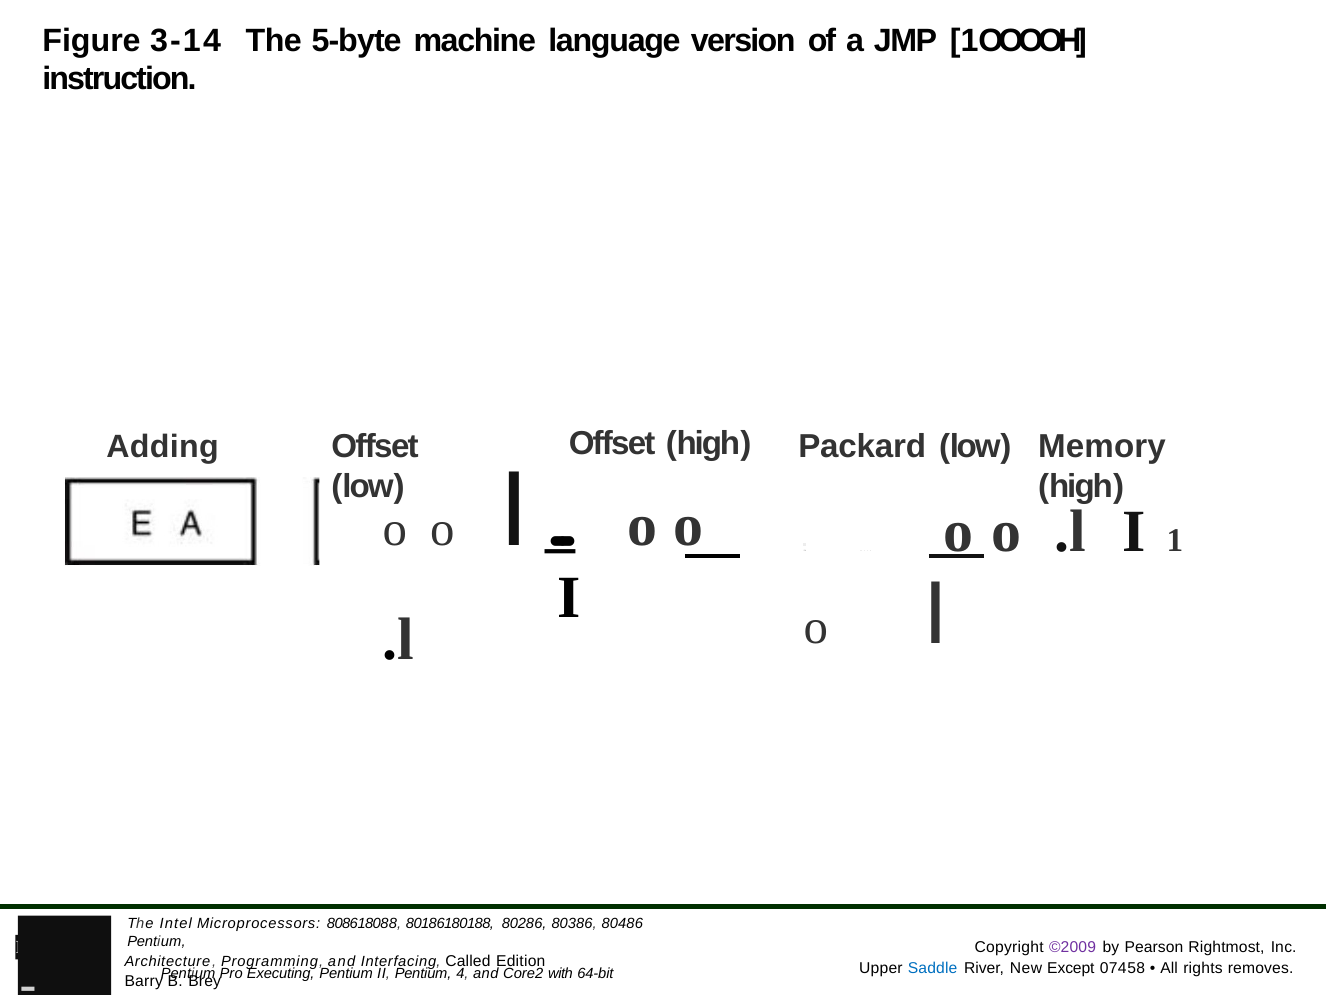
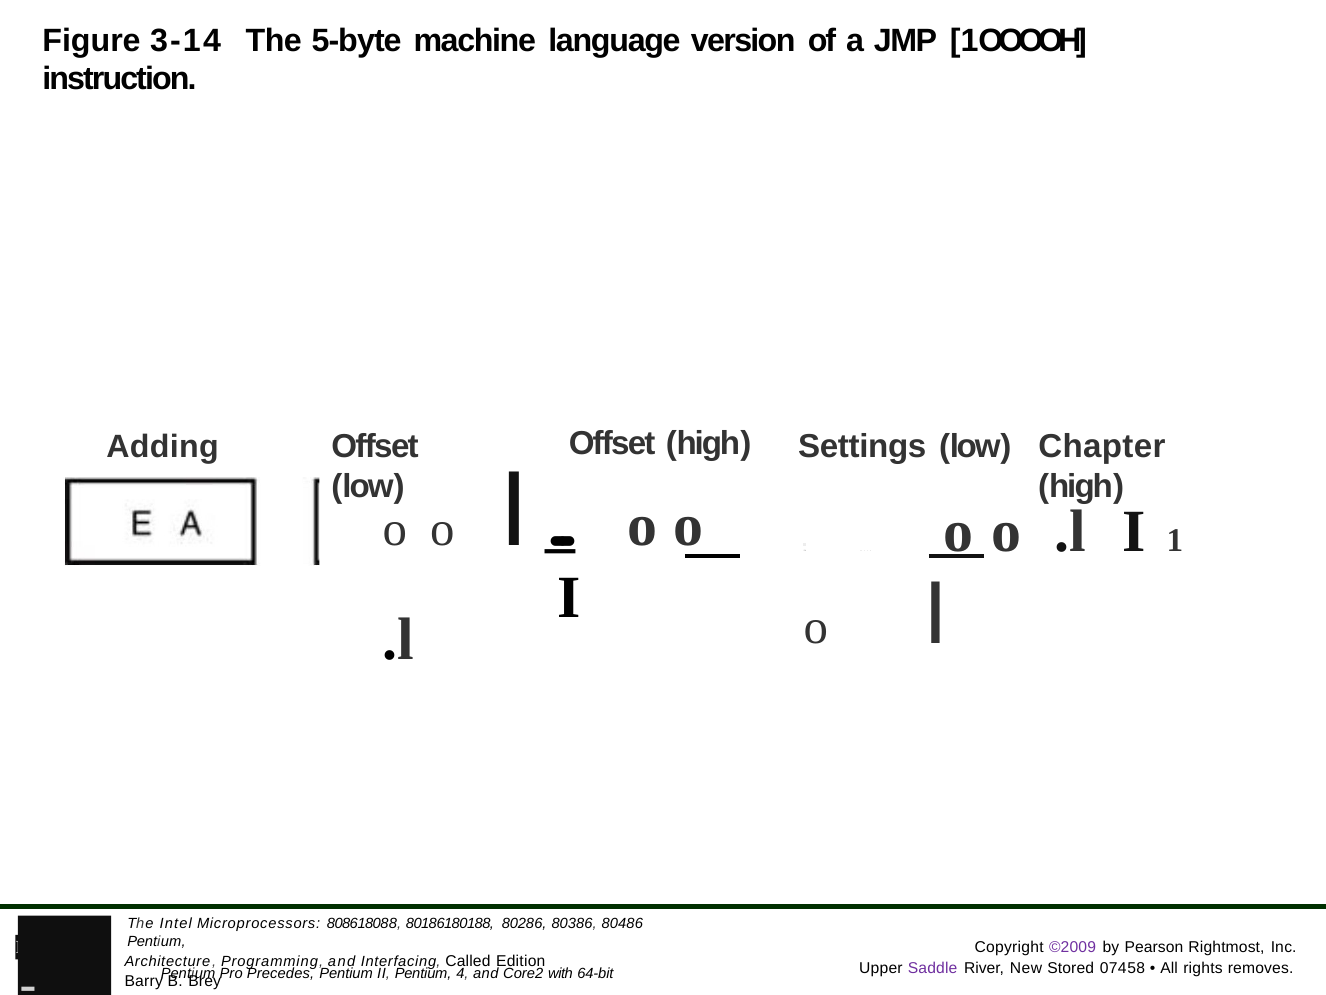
Packard: Packard -> Settings
Memory: Memory -> Chapter
Executing: Executing -> Precedes
Saddle colour: blue -> purple
Except: Except -> Stored
